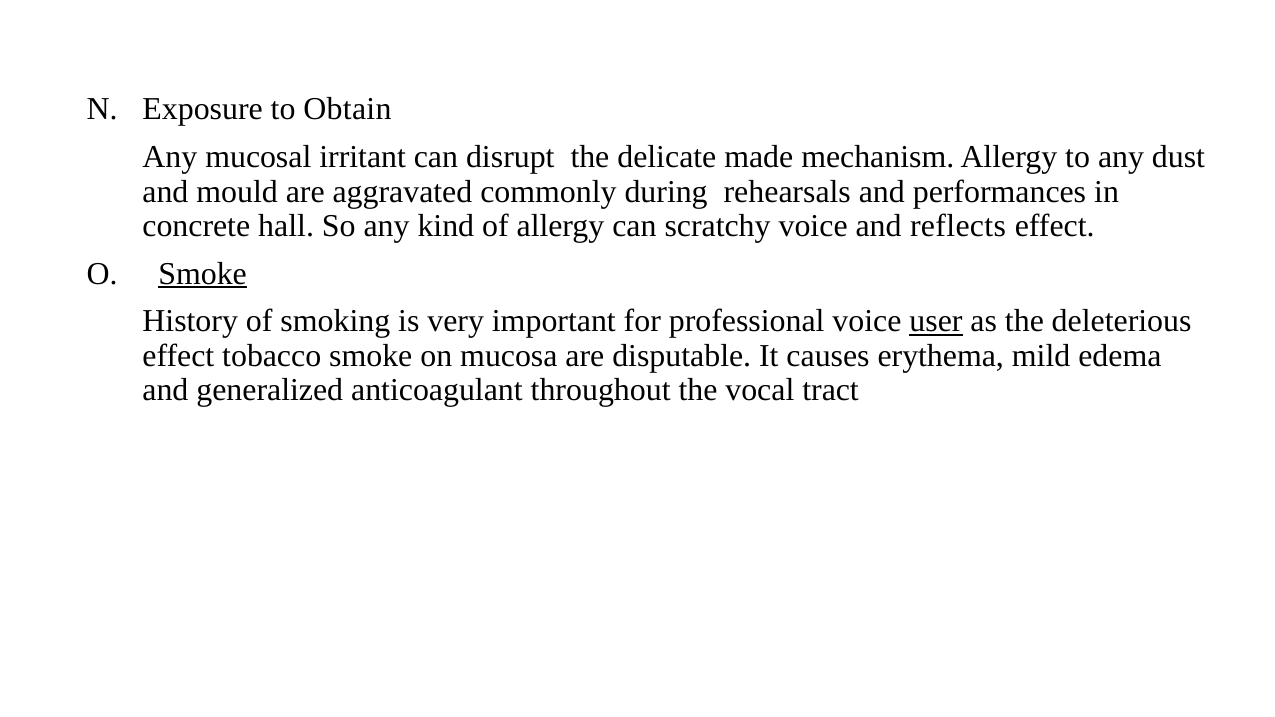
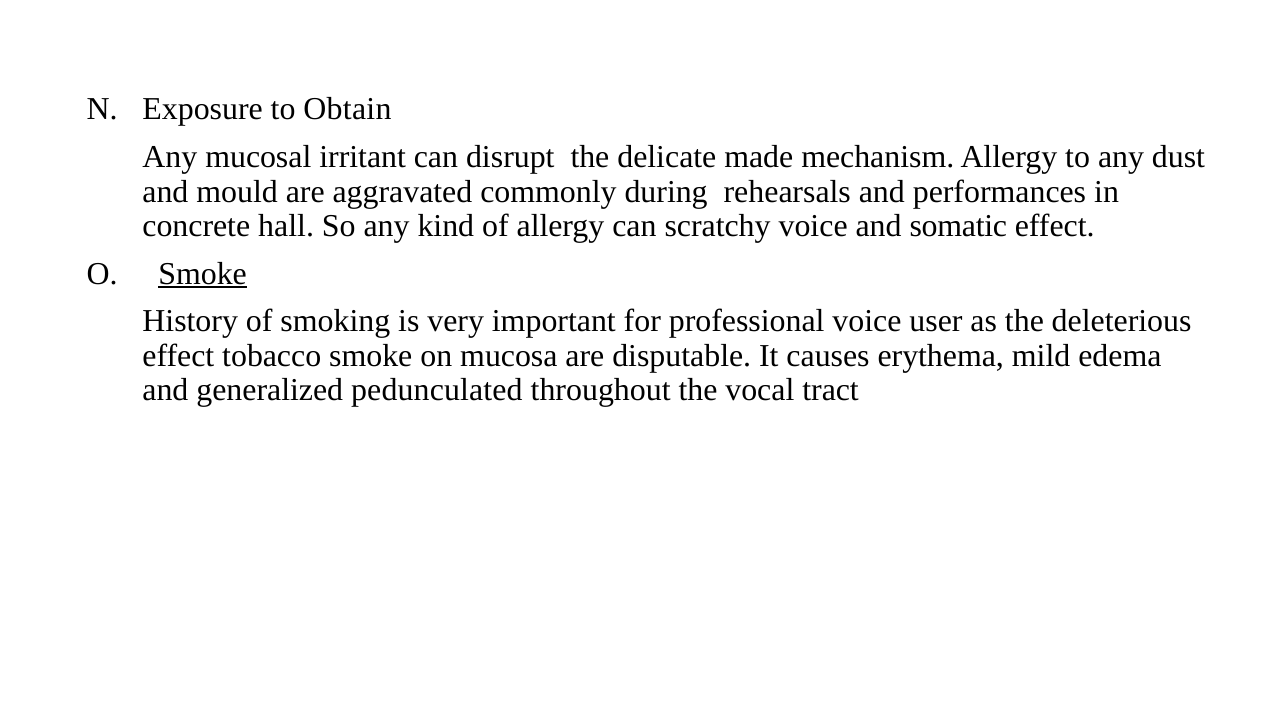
reflects: reflects -> somatic
user underline: present -> none
anticoagulant: anticoagulant -> pedunculated
